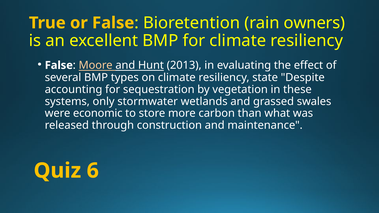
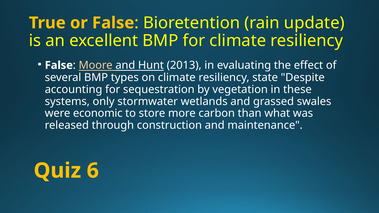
owners: owners -> update
